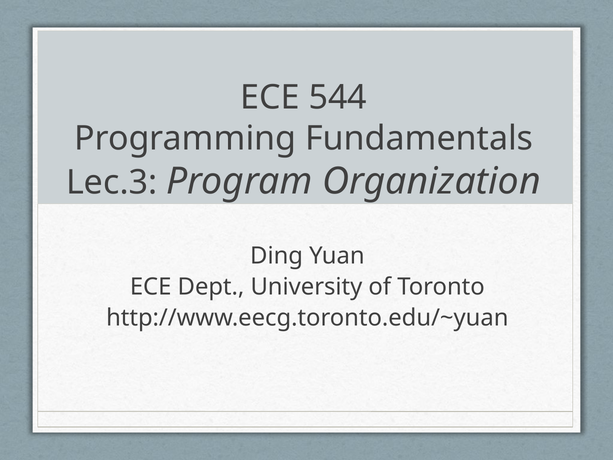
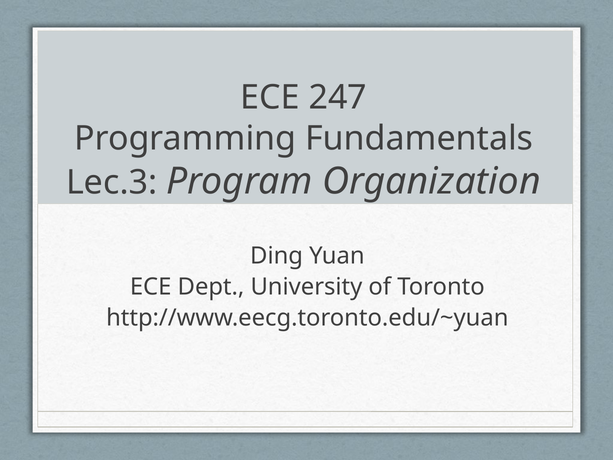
544: 544 -> 247
